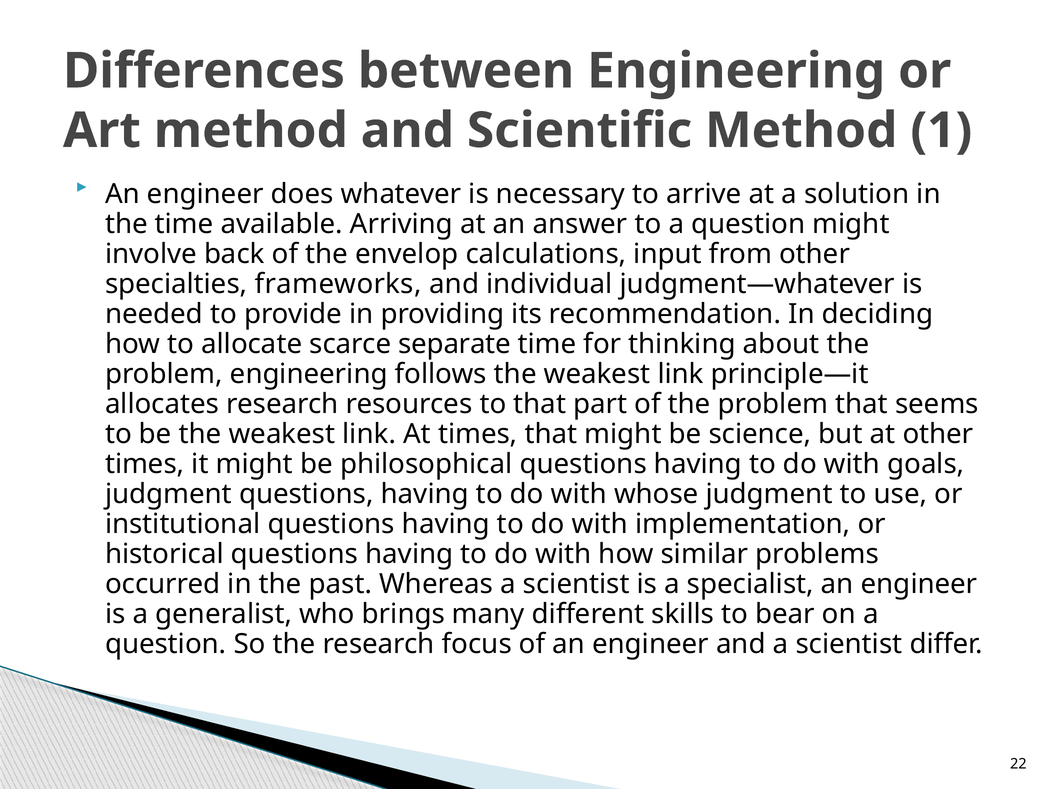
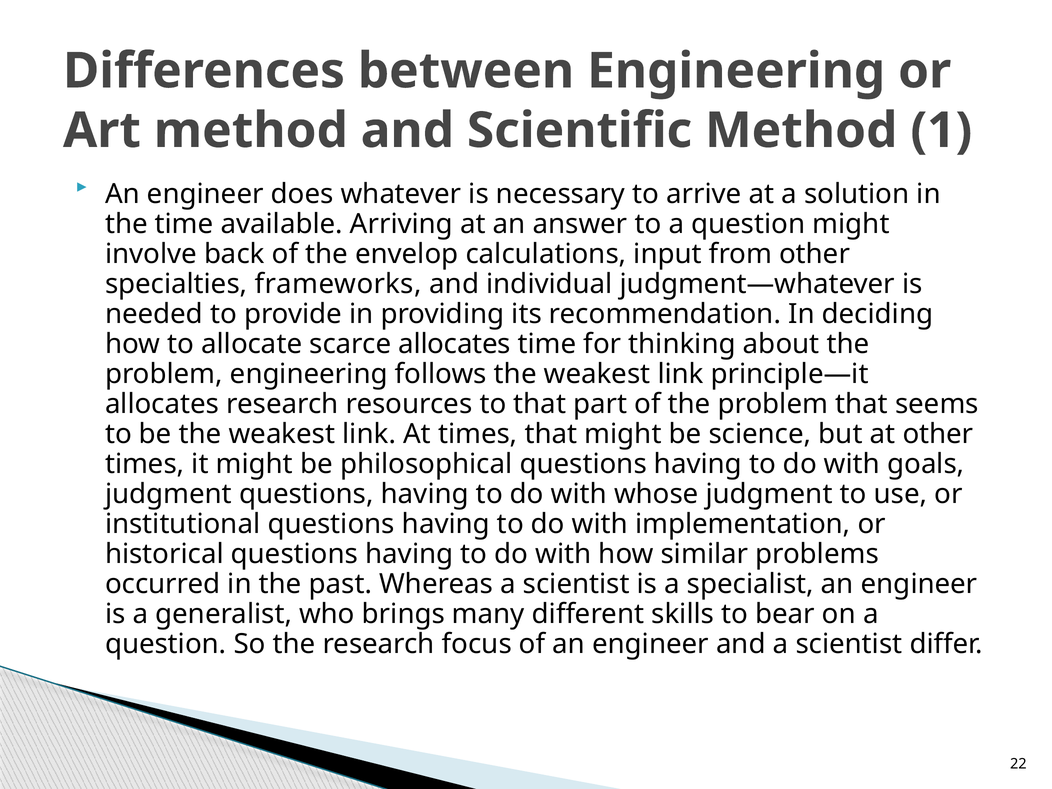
scarce separate: separate -> allocates
